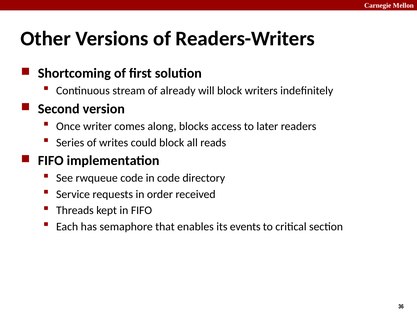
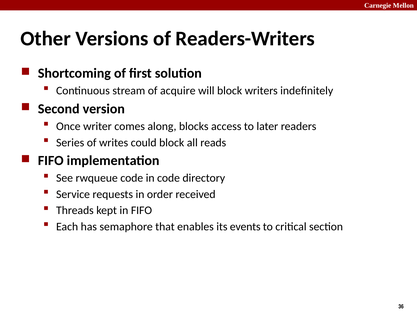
already: already -> acquire
